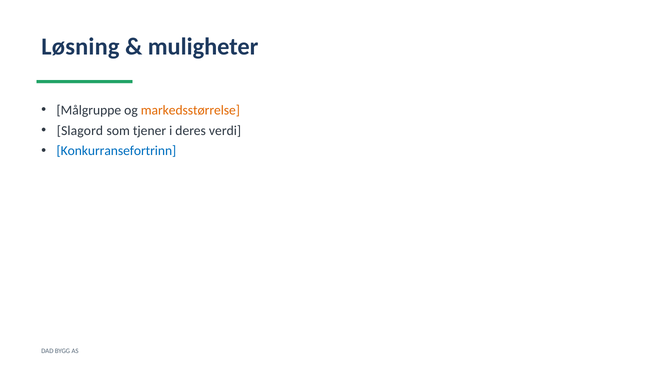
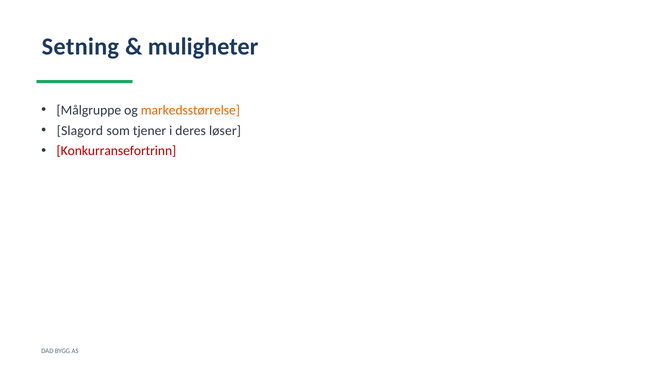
Løsning: Løsning -> Setning
verdi: verdi -> løser
Konkurransefortrinn colour: blue -> red
